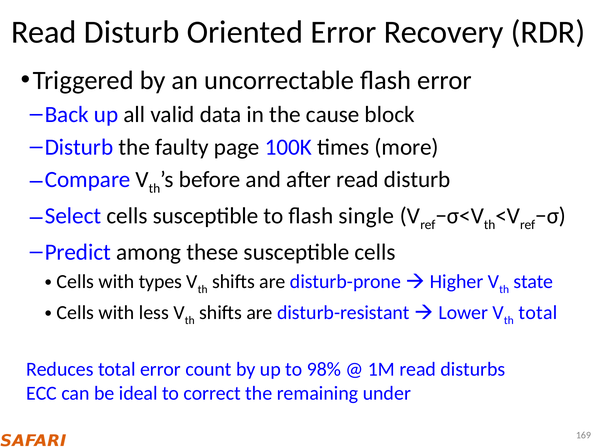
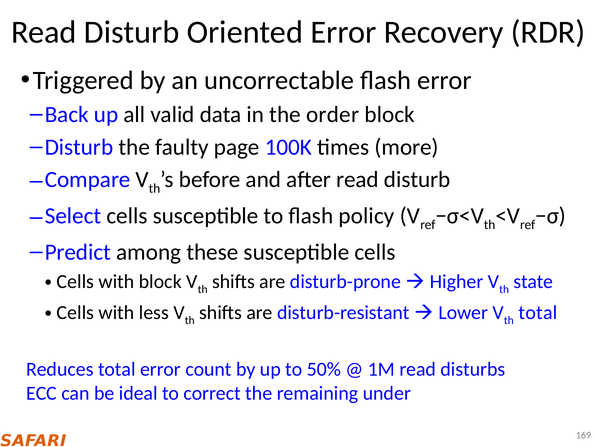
cause: cause -> order
single: single -> policy
with types: types -> block
98%: 98% -> 50%
